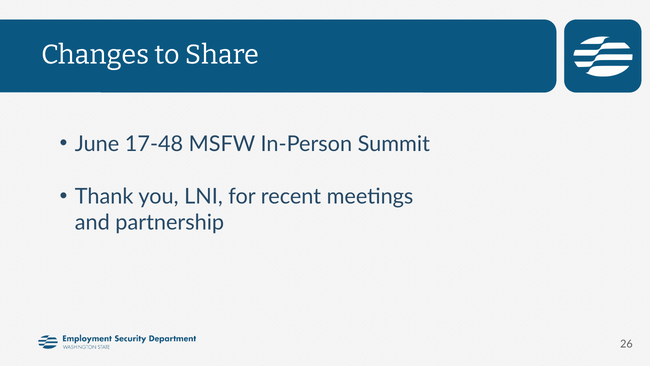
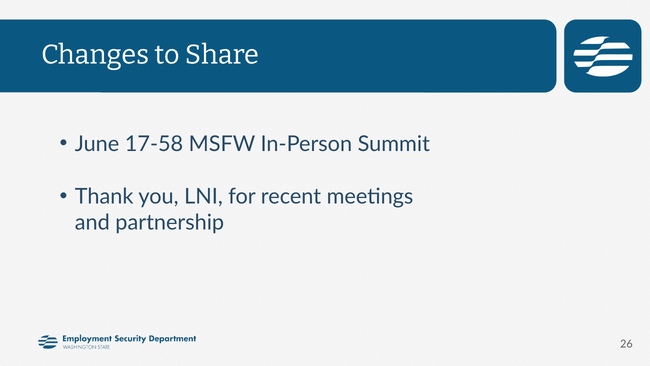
17-48: 17-48 -> 17-58
